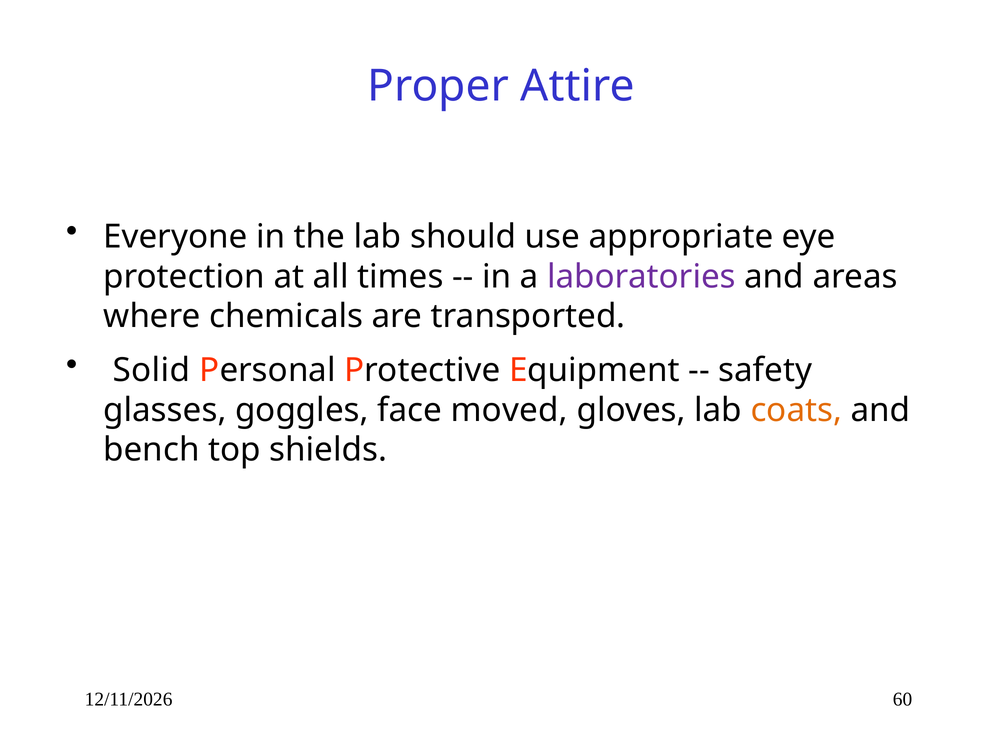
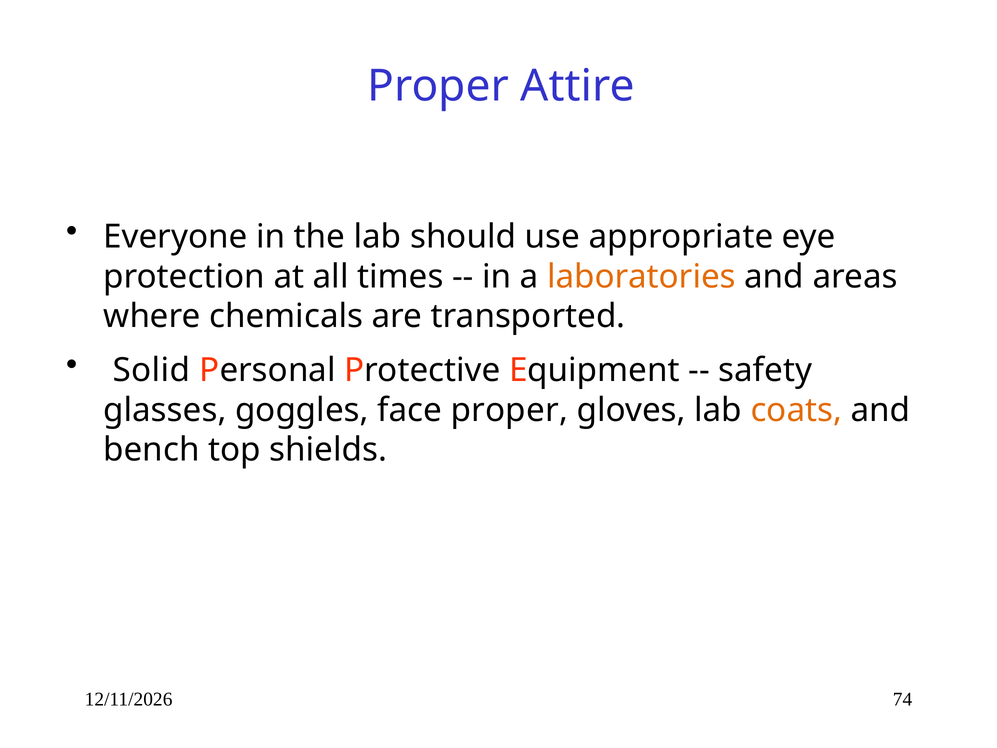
laboratories colour: purple -> orange
face moved: moved -> proper
60: 60 -> 74
